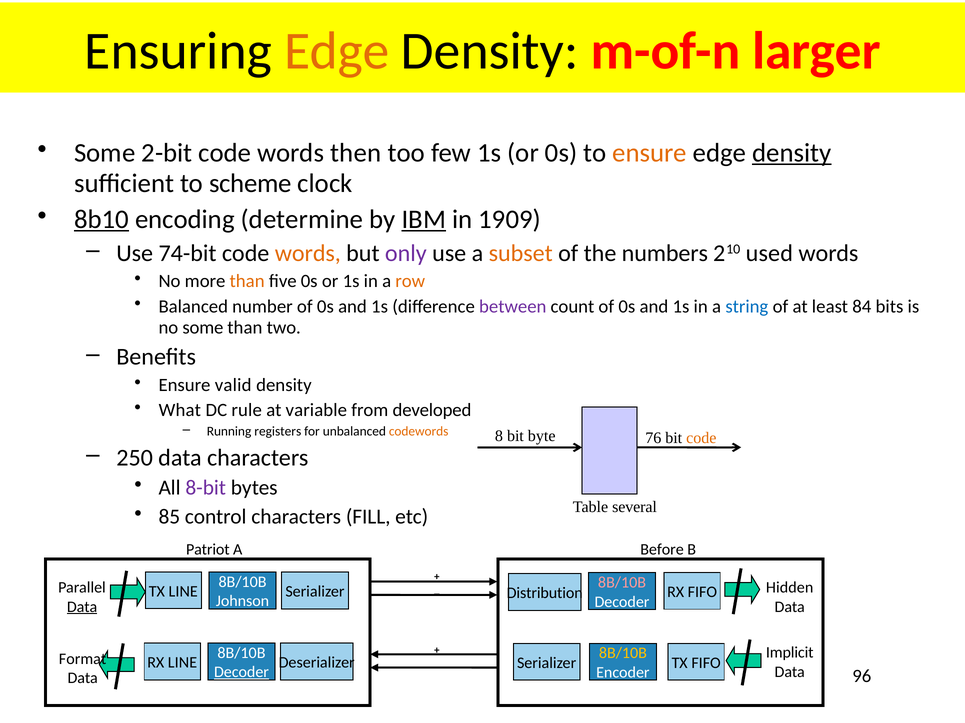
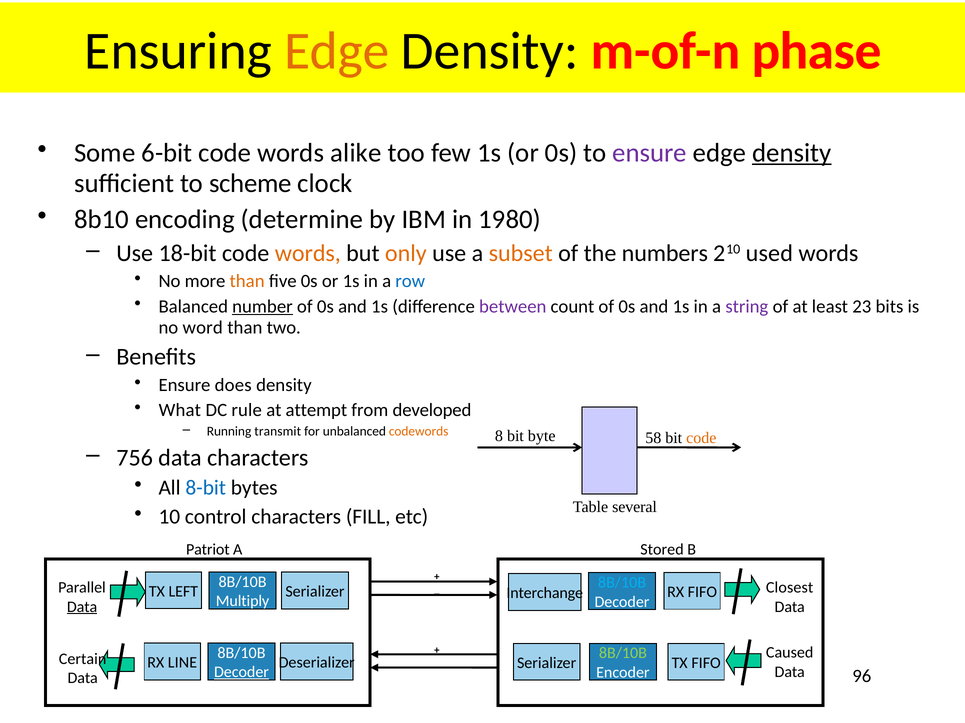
larger: larger -> phase
2-bit: 2-bit -> 6-bit
then: then -> alike
ensure at (649, 153) colour: orange -> purple
8b10 underline: present -> none
IBM underline: present -> none
1909: 1909 -> 1980
74-bit: 74-bit -> 18-bit
only colour: purple -> orange
row colour: orange -> blue
number underline: none -> present
string colour: blue -> purple
84: 84 -> 23
no some: some -> word
valid: valid -> does
variable: variable -> attempt
registers: registers -> transmit
76: 76 -> 58
250: 250 -> 756
8-bit colour: purple -> blue
85: 85 -> 10
Before: Before -> Stored
8B/10B at (622, 583) colour: pink -> light blue
Hidden: Hidden -> Closest
TX LINE: LINE -> LEFT
Distribution: Distribution -> Interchange
Johnson: Johnson -> Multiply
Implicit: Implicit -> Caused
8B/10B at (623, 654) colour: yellow -> light green
Format: Format -> Certain
